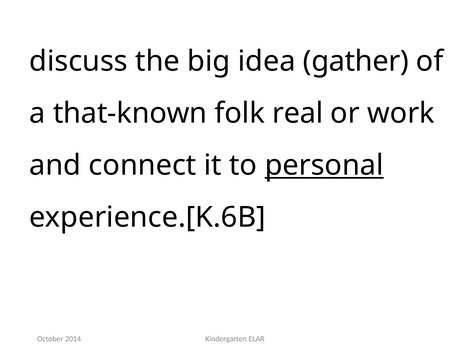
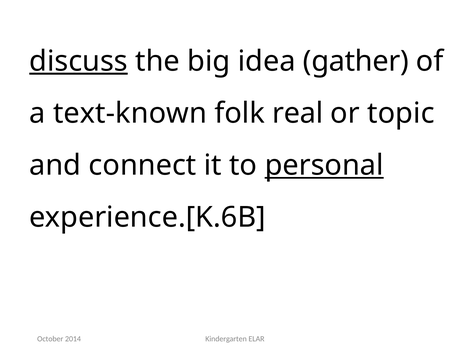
discuss underline: none -> present
that-known: that-known -> text-known
work: work -> topic
